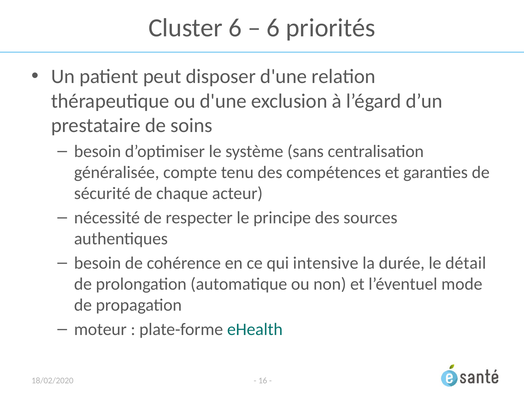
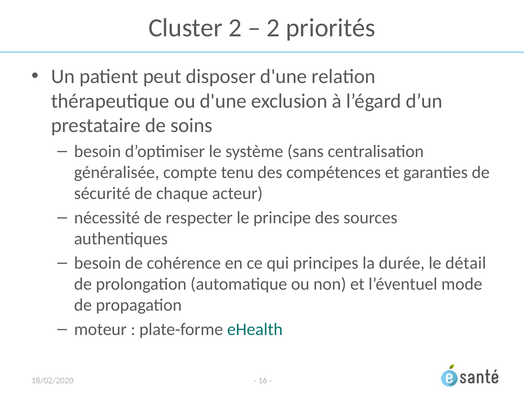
Cluster 6: 6 -> 2
6 at (273, 28): 6 -> 2
intensive: intensive -> principes
